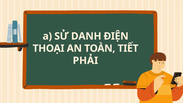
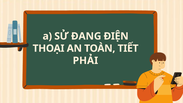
DANH: DANH -> ĐANG
